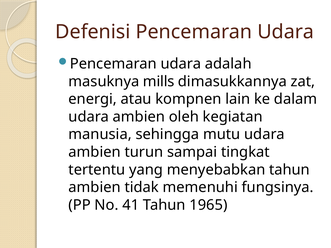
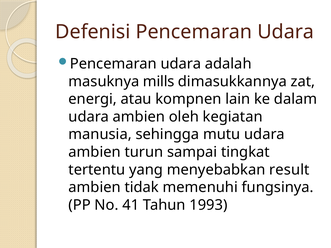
menyebabkan tahun: tahun -> result
1965: 1965 -> 1993
